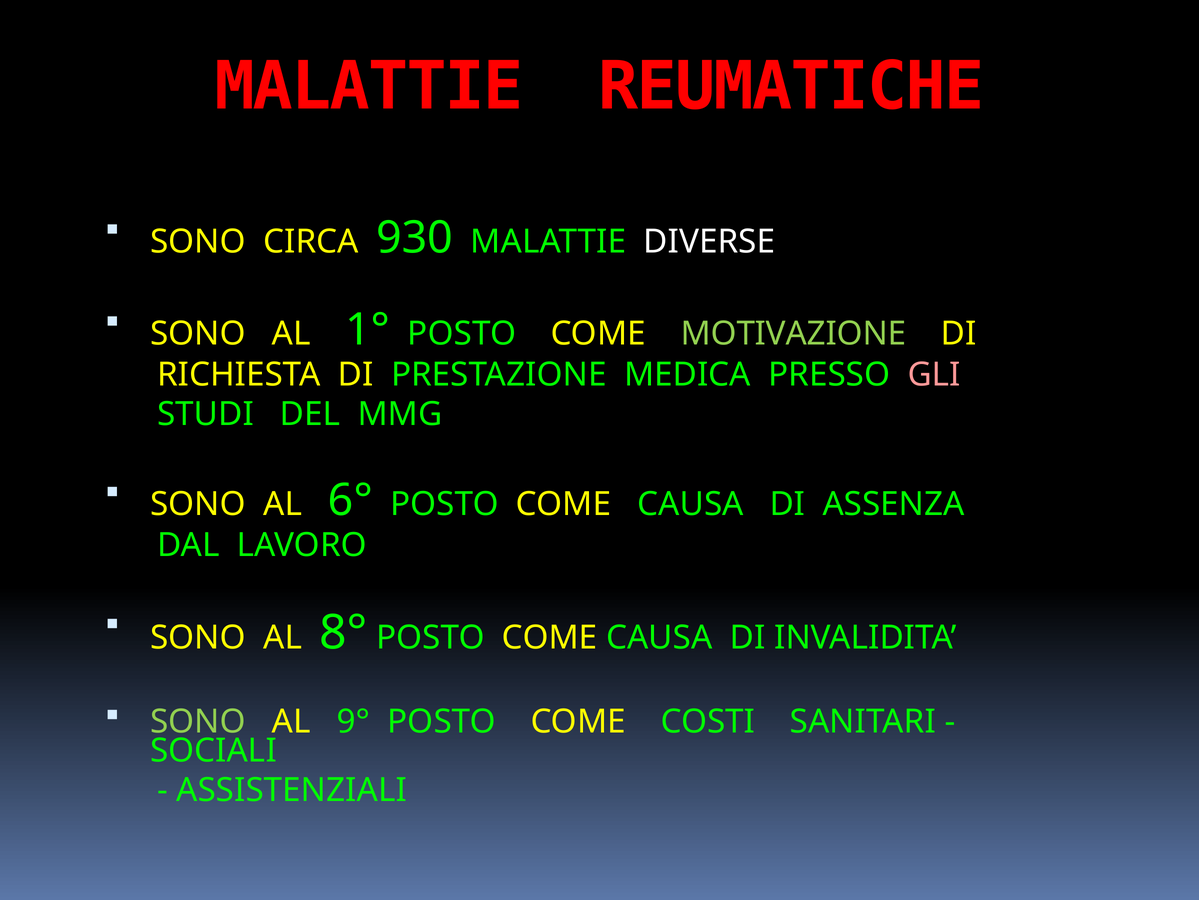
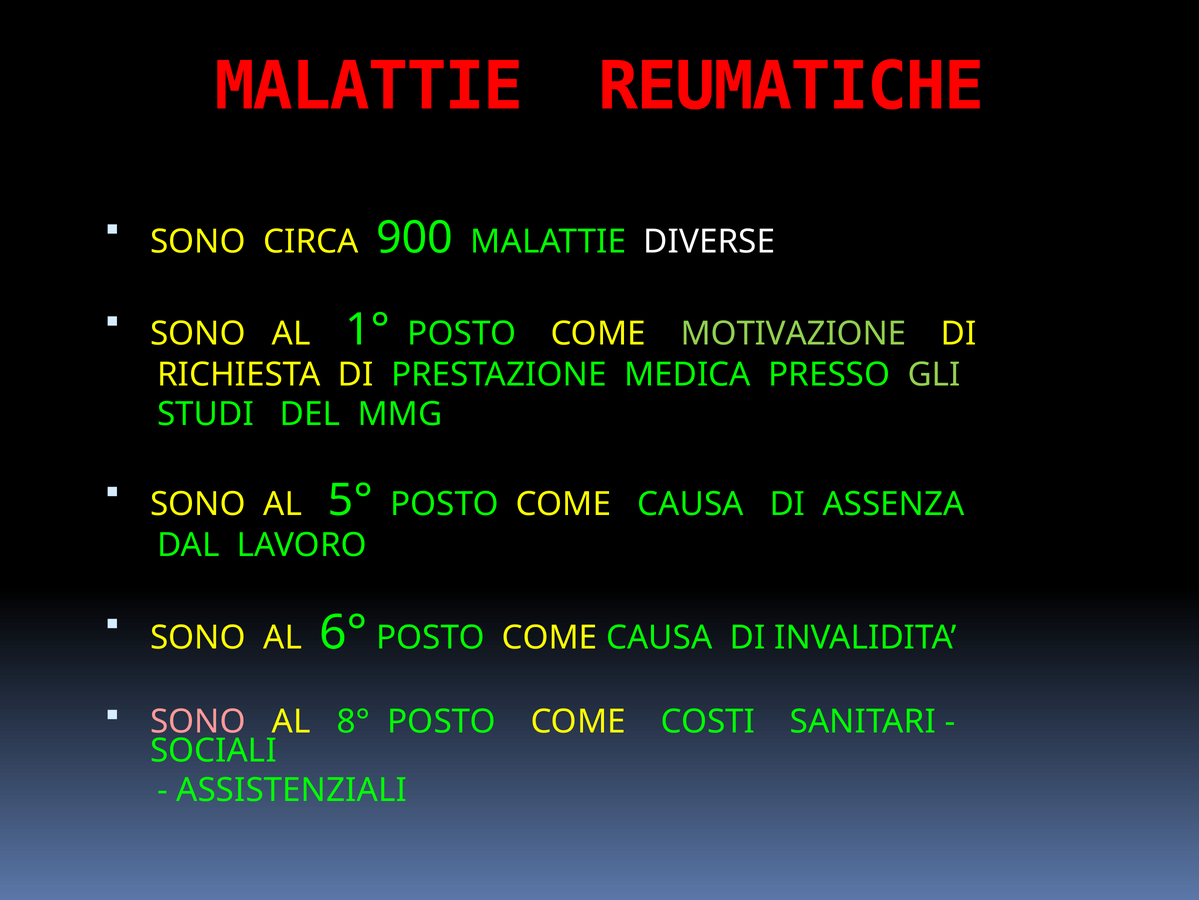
930: 930 -> 900
GLI colour: pink -> light green
6°: 6° -> 5°
8°: 8° -> 6°
SONO at (198, 721) colour: light green -> pink
9°: 9° -> 8°
